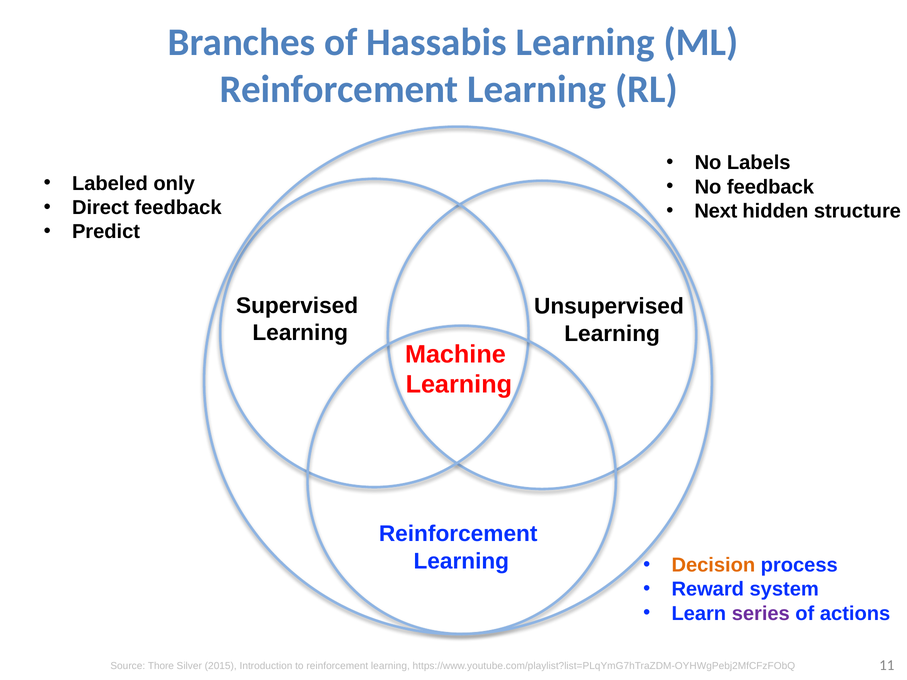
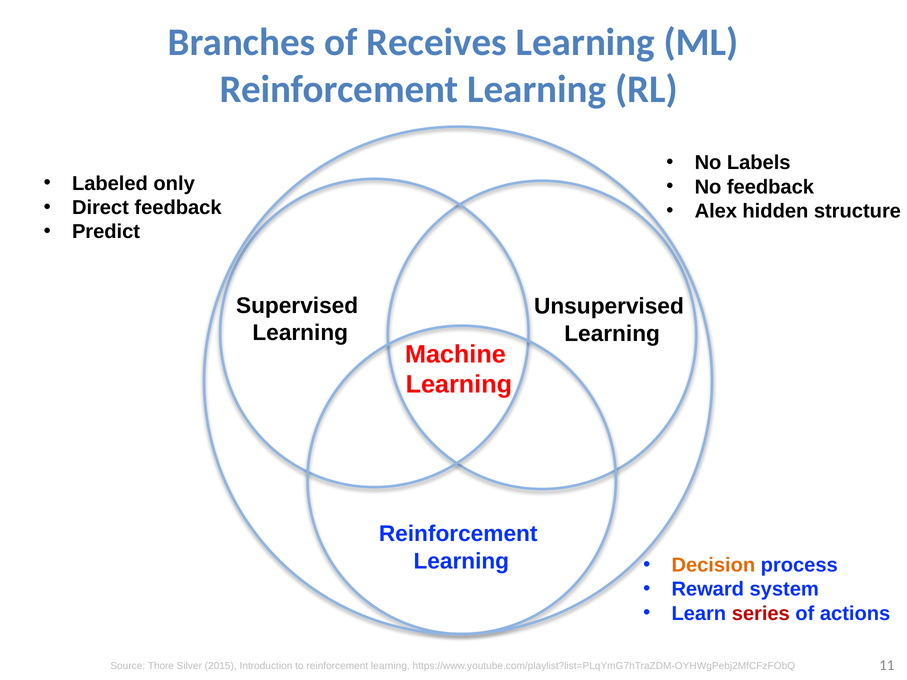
Hassabis: Hassabis -> Receives
Next: Next -> Alex
series colour: purple -> red
